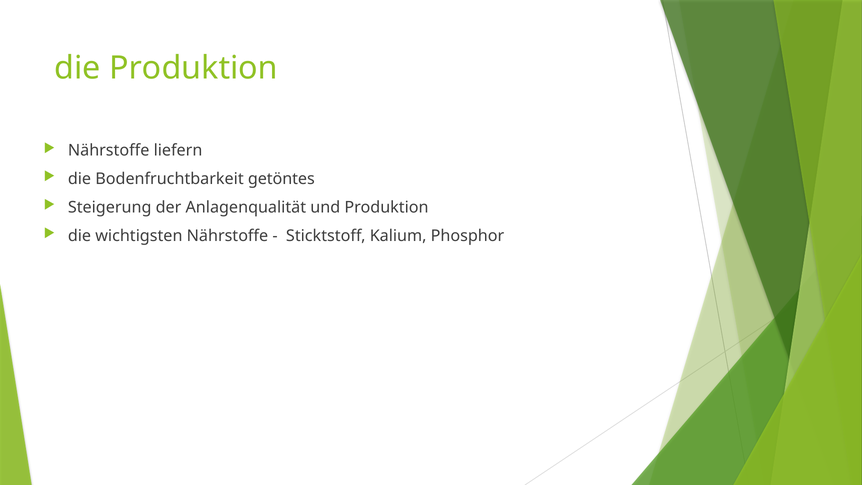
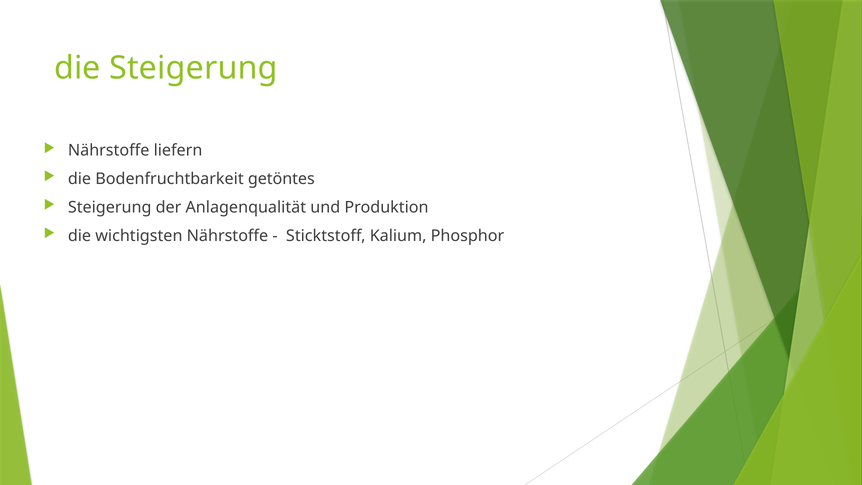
die Produktion: Produktion -> Steigerung
